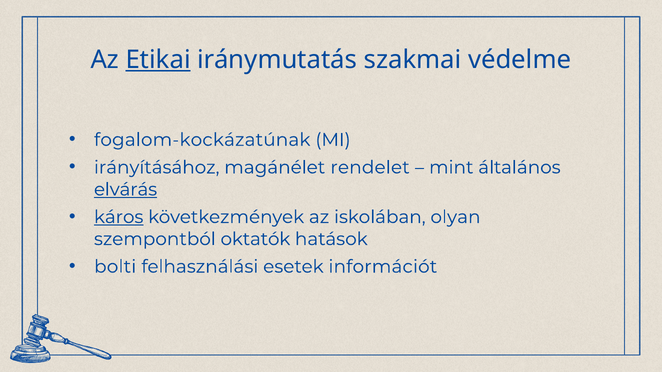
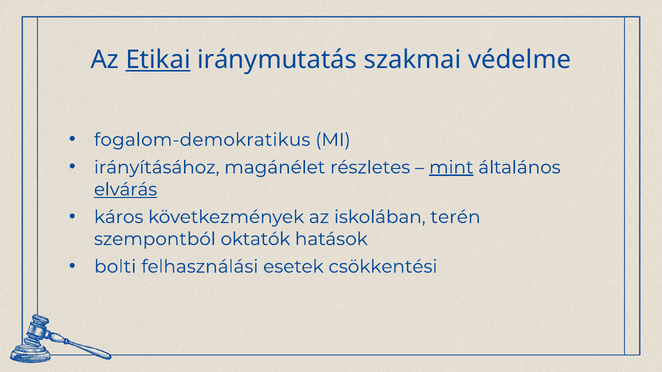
fogalom-kockázatúnak: fogalom-kockázatúnak -> fogalom-demokratikus
rendelet: rendelet -> részletes
mint underline: none -> present
káros underline: present -> none
olyan: olyan -> terén
információt: információt -> csökkentési
